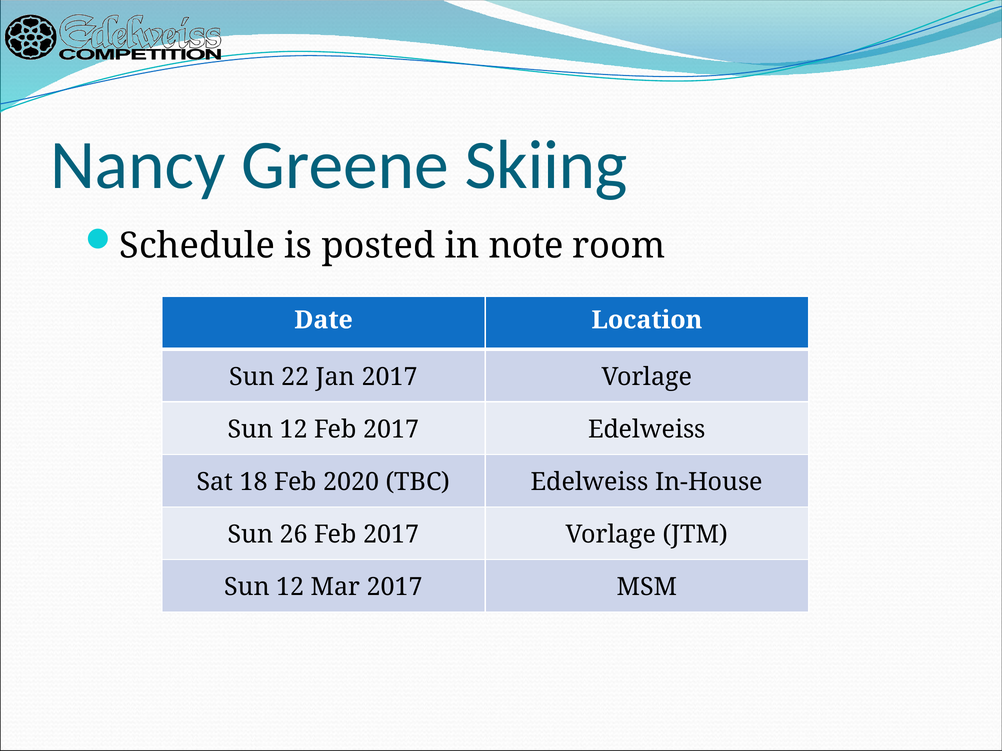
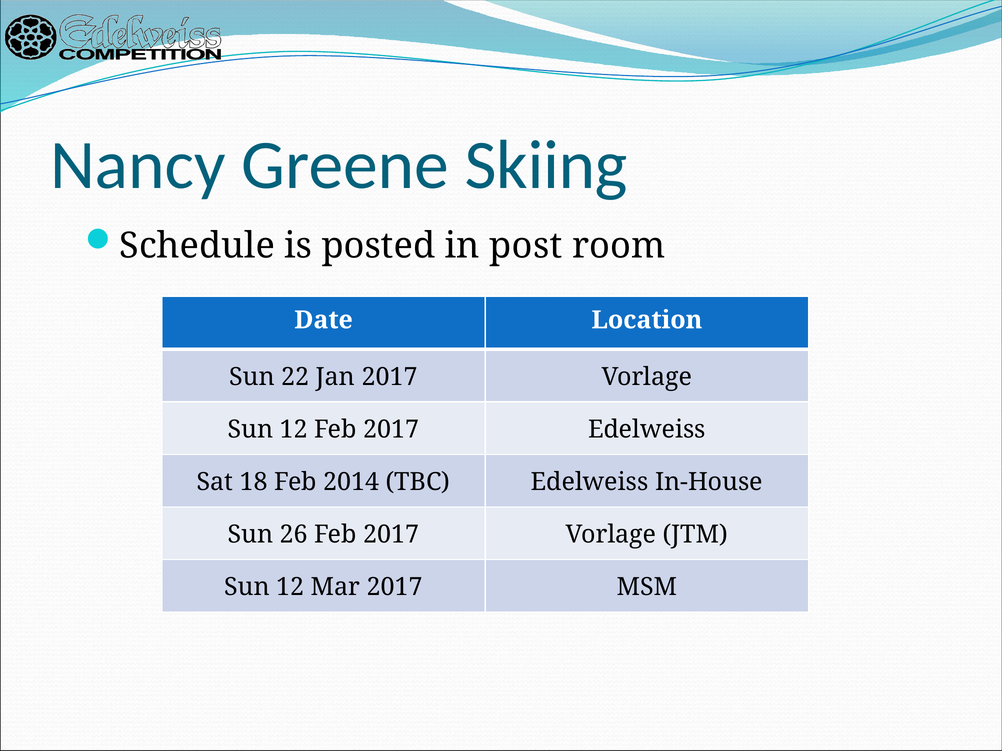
note: note -> post
2020: 2020 -> 2014
